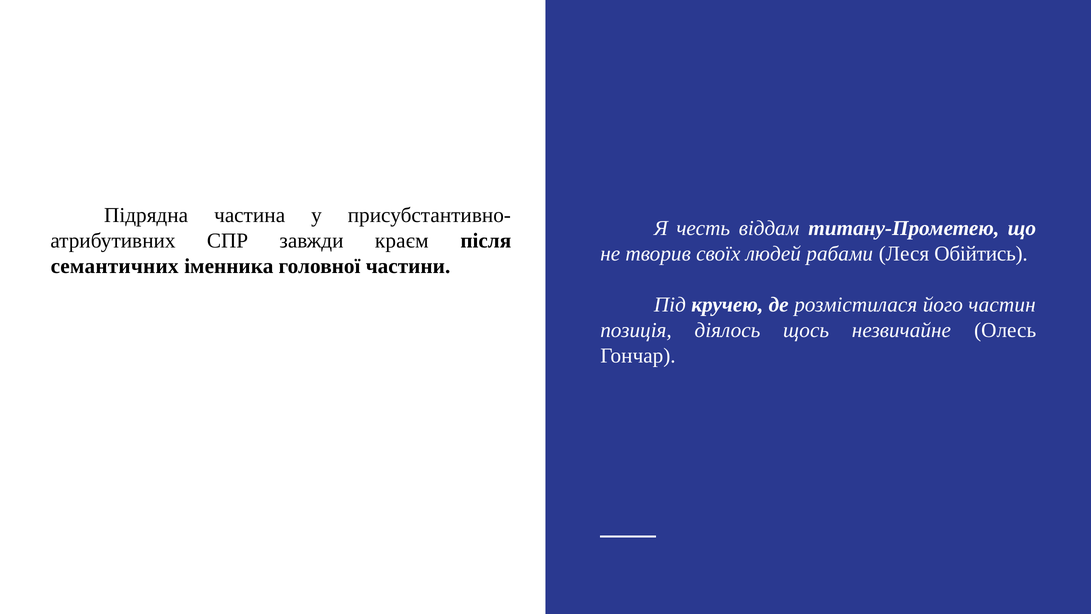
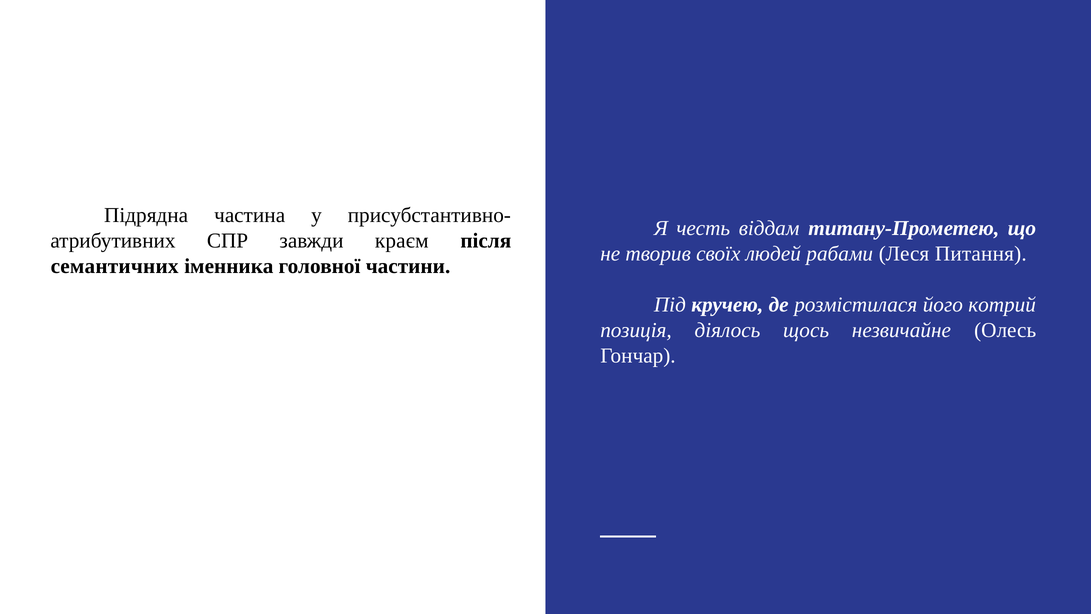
Обійтись: Обійтись -> Питання
частин: частин -> котрий
